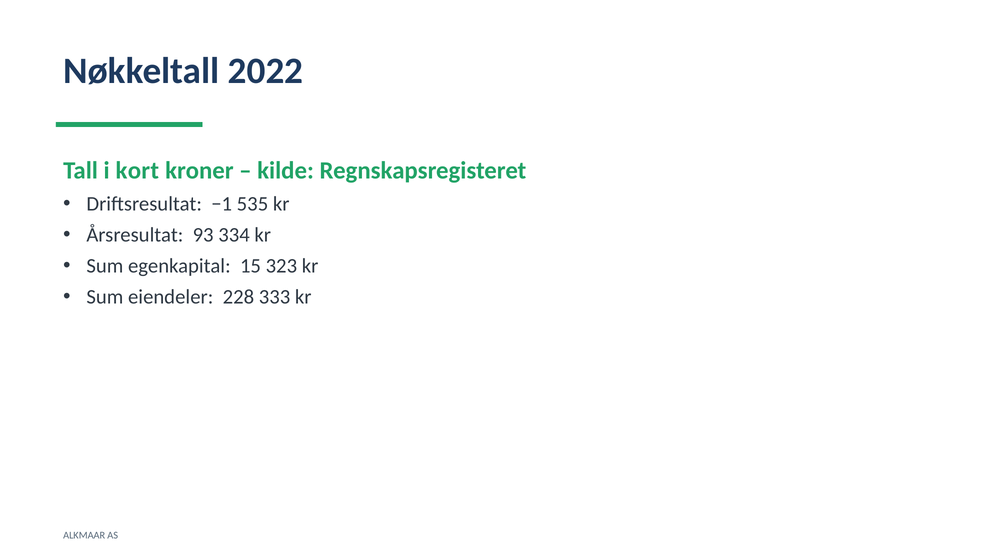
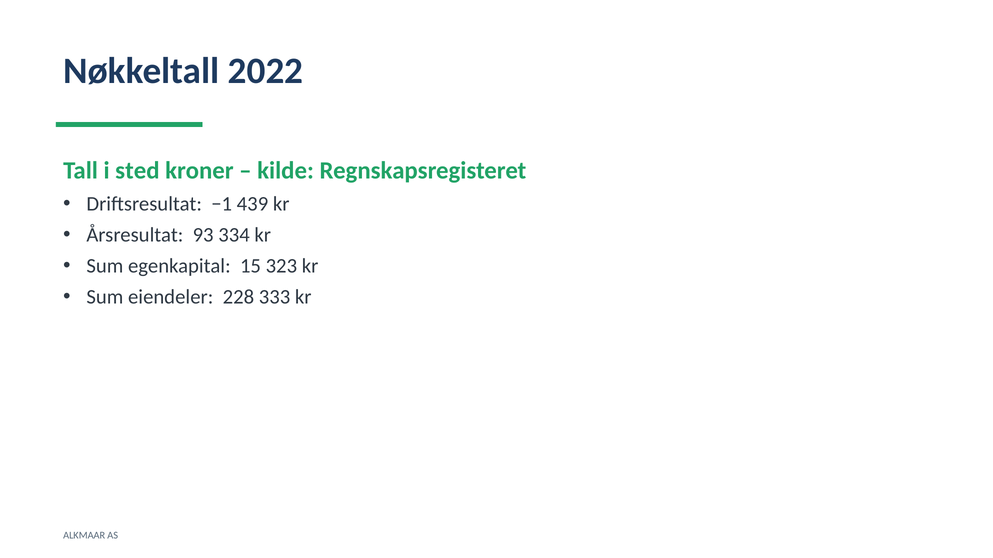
kort: kort -> sted
535: 535 -> 439
